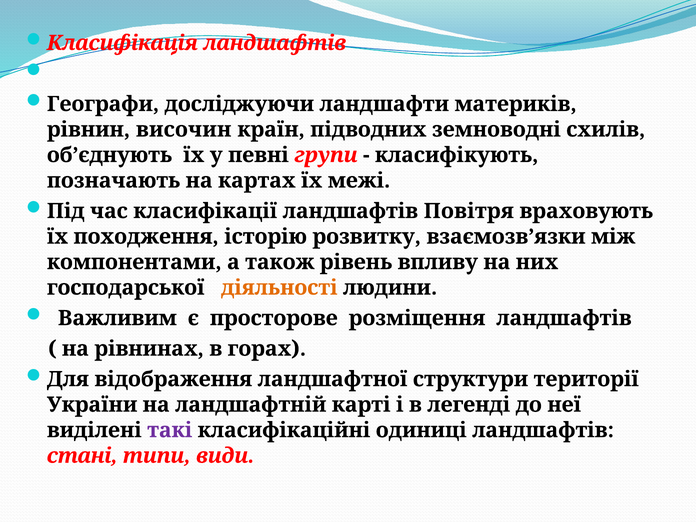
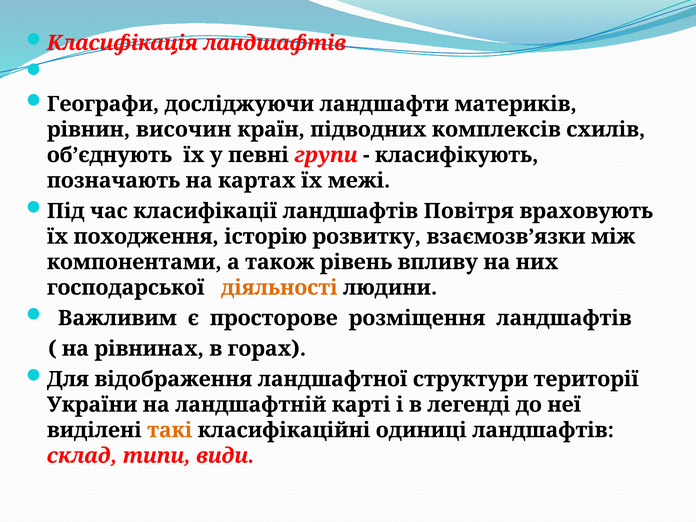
земноводні: земноводні -> комплексів
такі colour: purple -> orange
стані: стані -> склад
